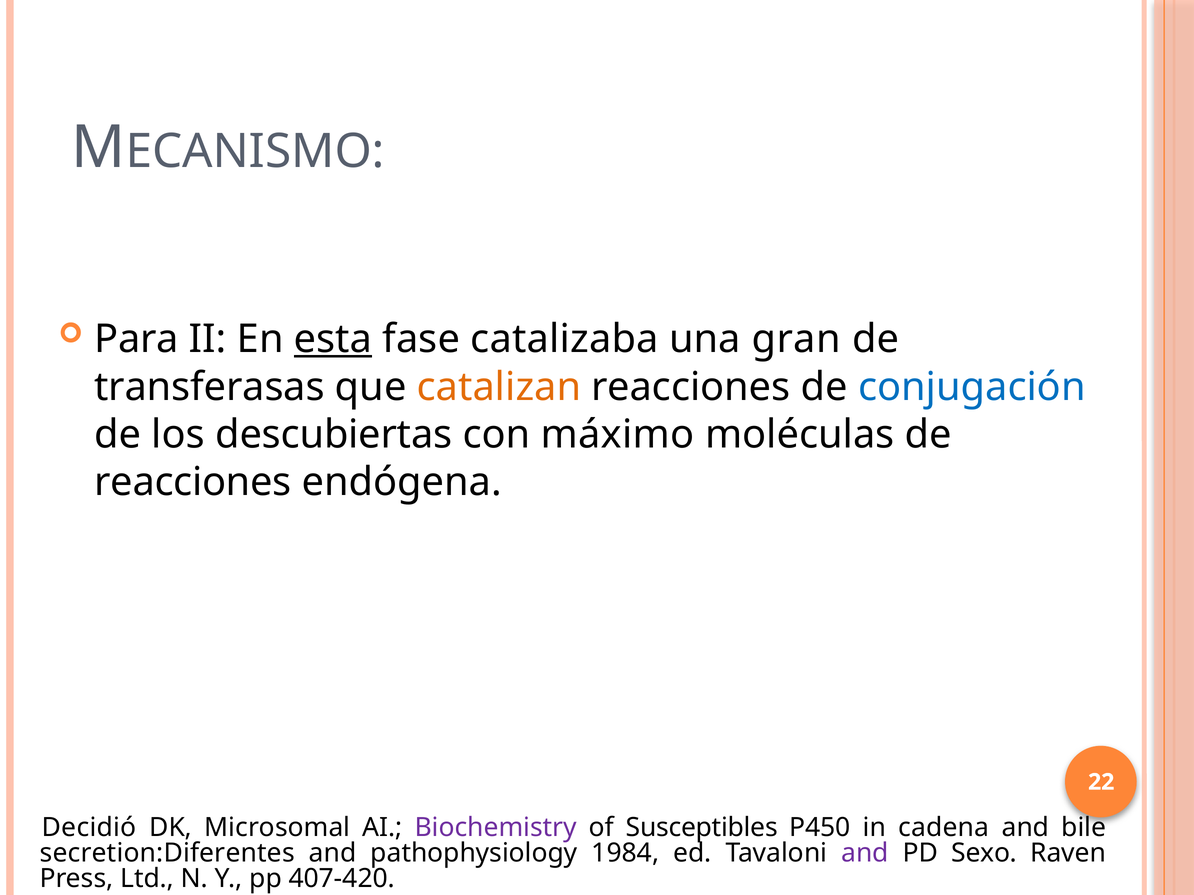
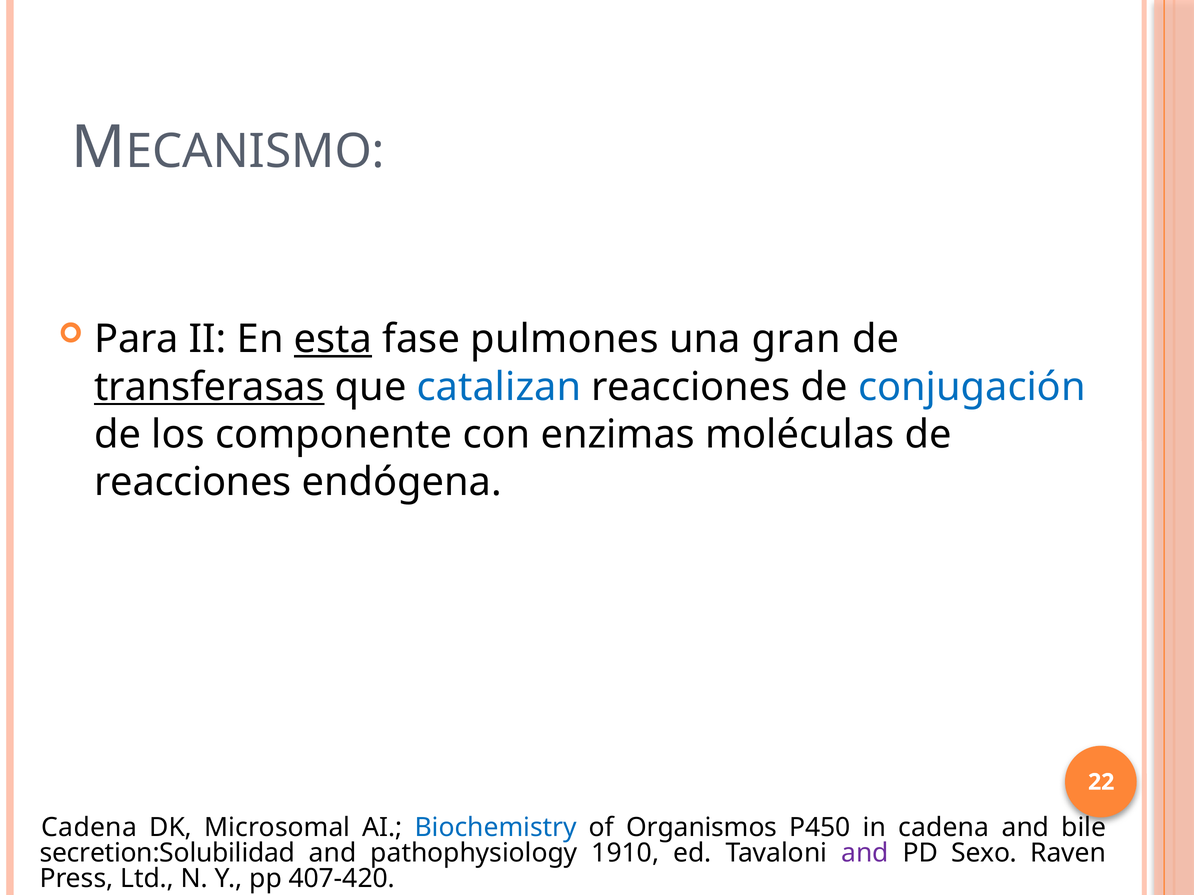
catalizaba: catalizaba -> pulmones
transferasas underline: none -> present
catalizan colour: orange -> blue
descubiertas: descubiertas -> componente
máximo: máximo -> enzimas
Decidió at (89, 828): Decidió -> Cadena
Biochemistry colour: purple -> blue
Susceptibles: Susceptibles -> Organismos
secretion:Diferentes: secretion:Diferentes -> secretion:Solubilidad
1984: 1984 -> 1910
